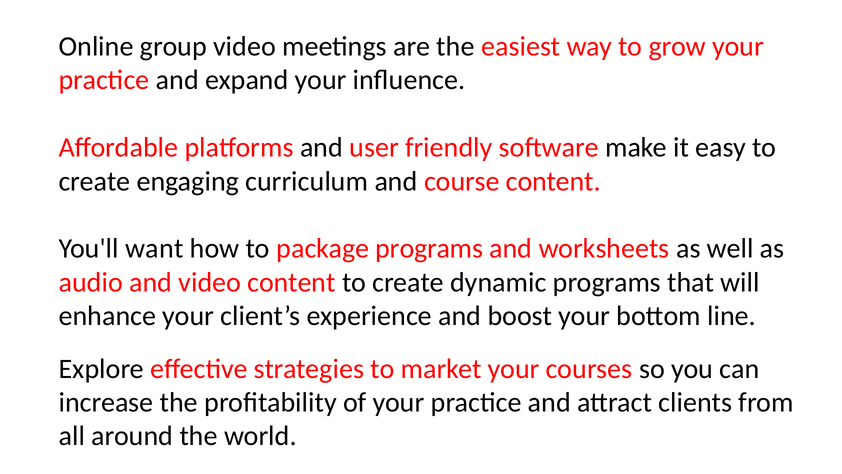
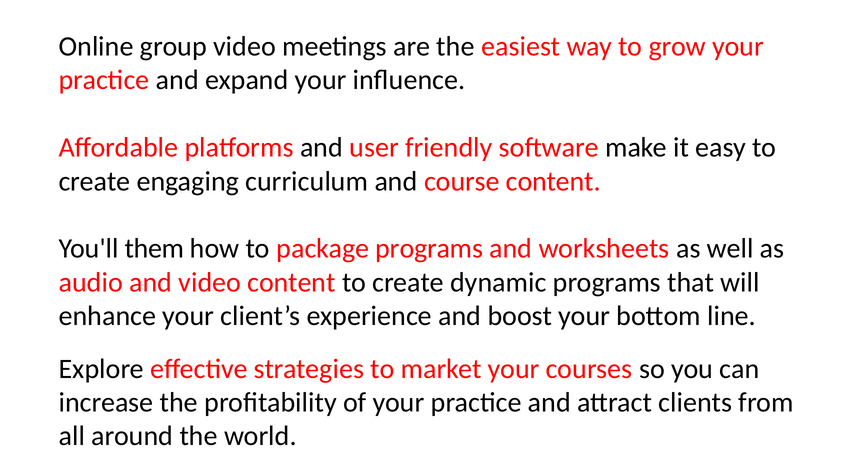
want: want -> them
